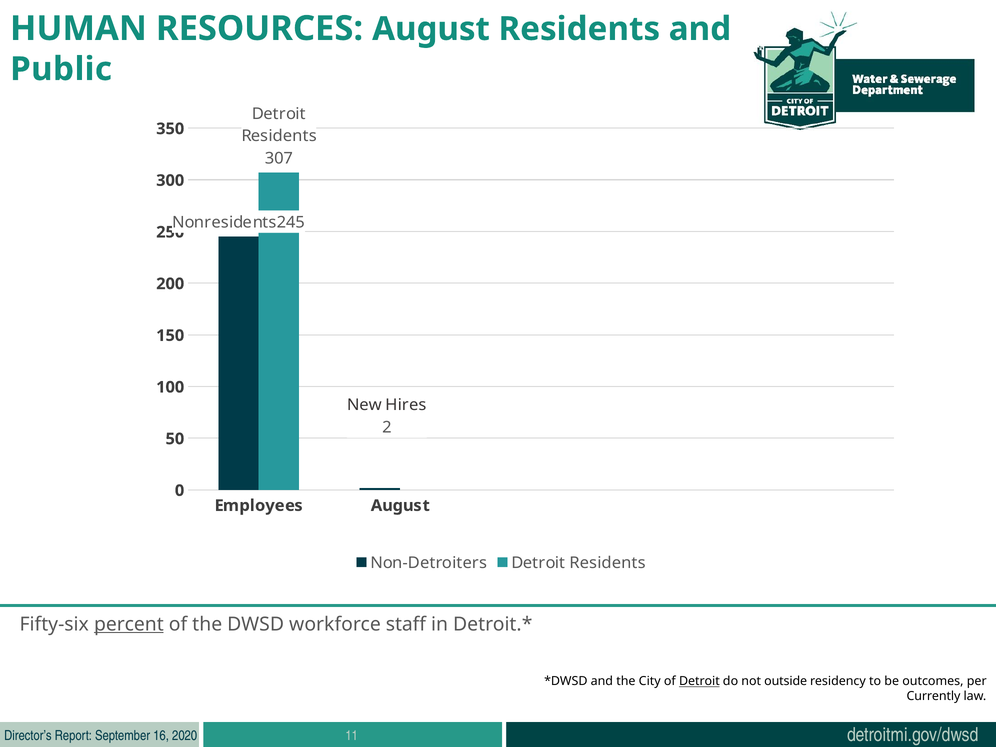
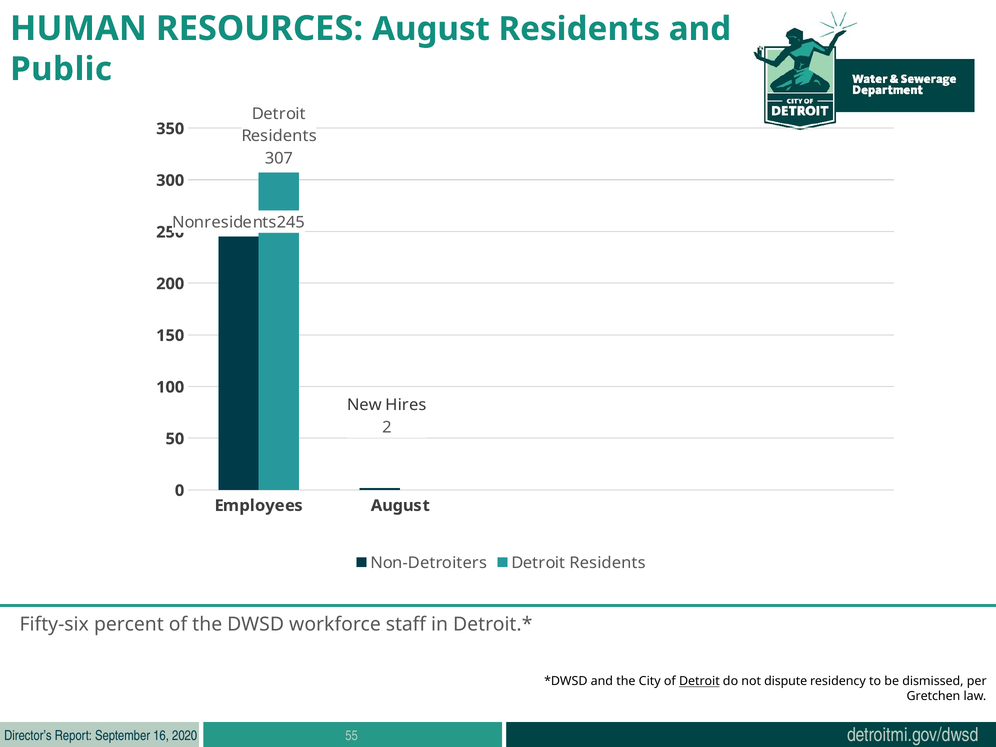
percent underline: present -> none
outside: outside -> dispute
outcomes: outcomes -> dismissed
Currently: Currently -> Gretchen
11: 11 -> 55
